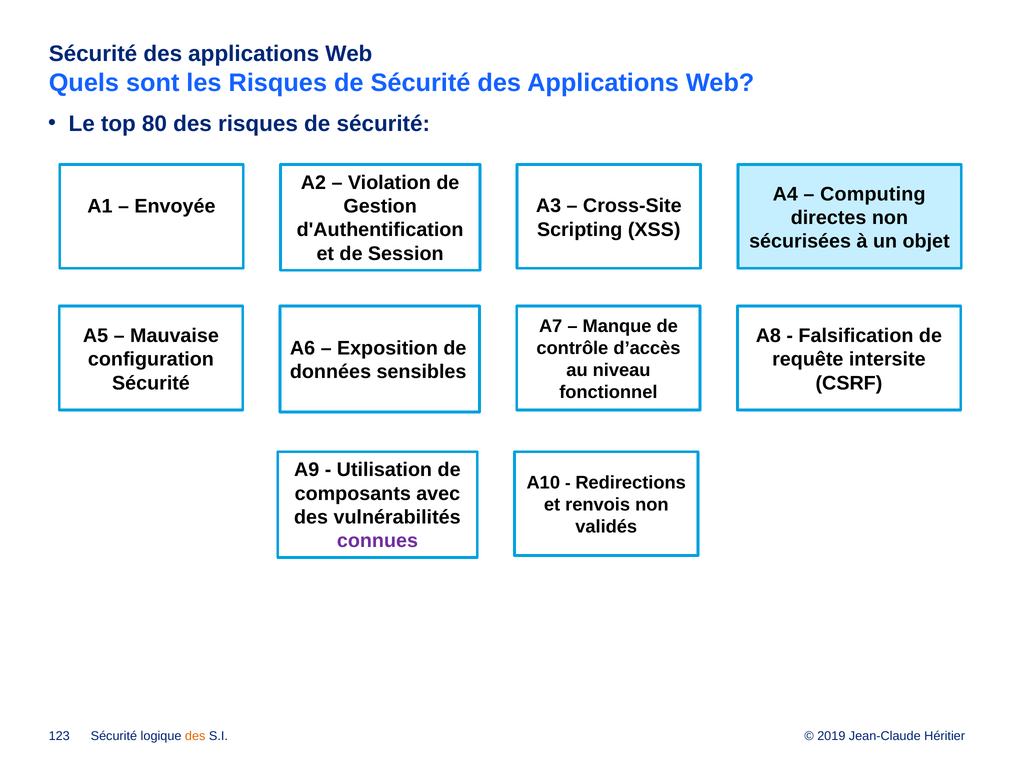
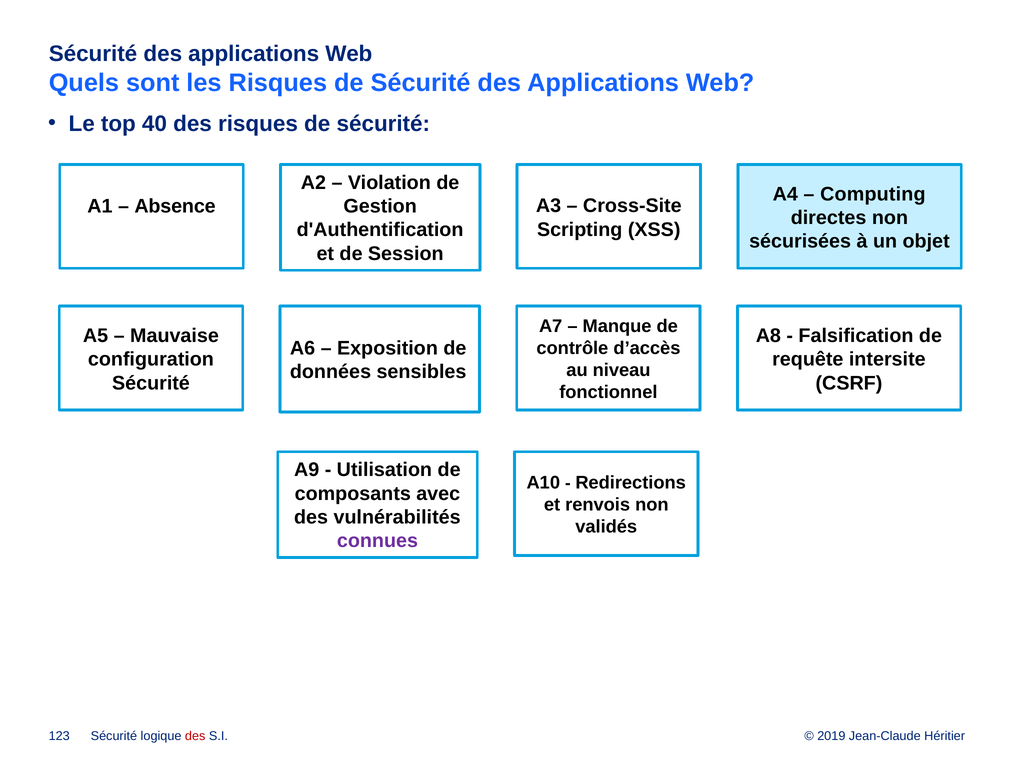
80: 80 -> 40
Envoyée: Envoyée -> Absence
des at (195, 736) colour: orange -> red
